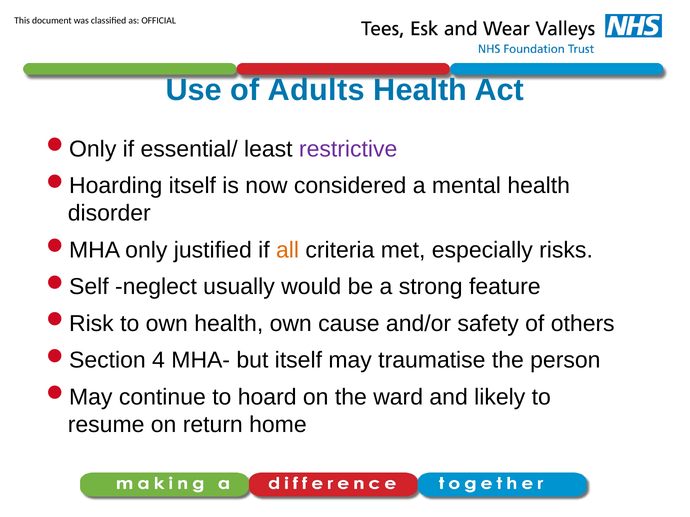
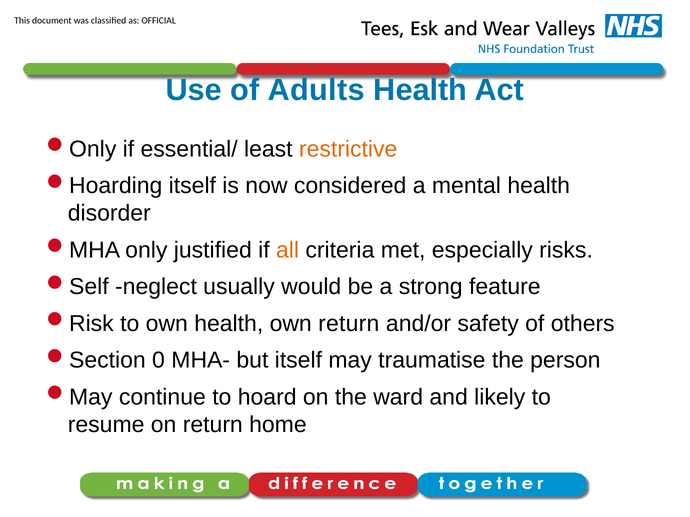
restrictive colour: purple -> orange
own cause: cause -> return
4: 4 -> 0
